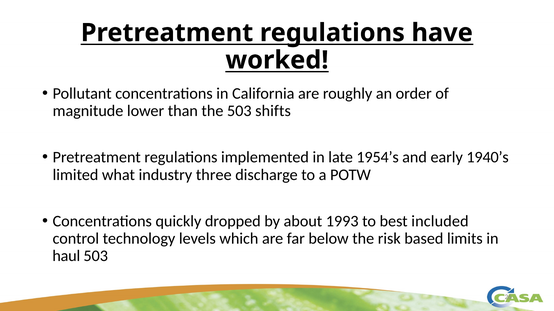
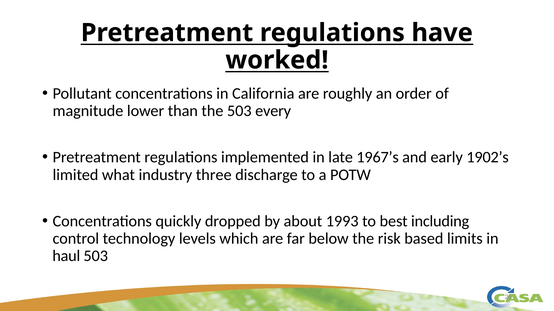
shifts: shifts -> every
1954’s: 1954’s -> 1967’s
1940’s: 1940’s -> 1902’s
included: included -> including
